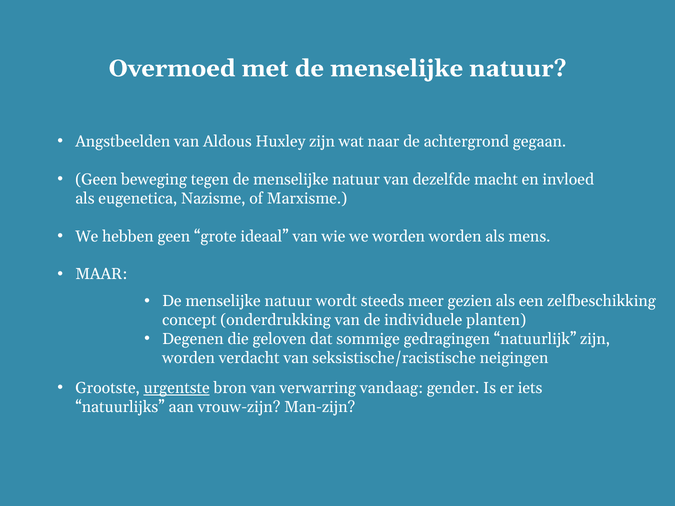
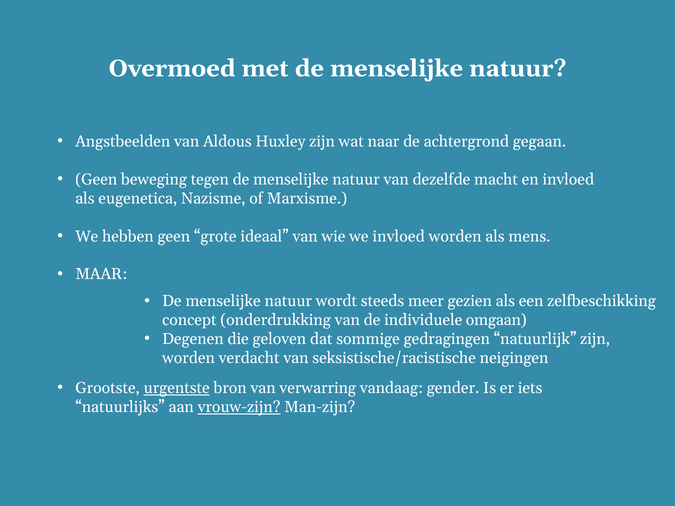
we worden: worden -> invloed
planten: planten -> omgaan
vrouw-zijn underline: none -> present
